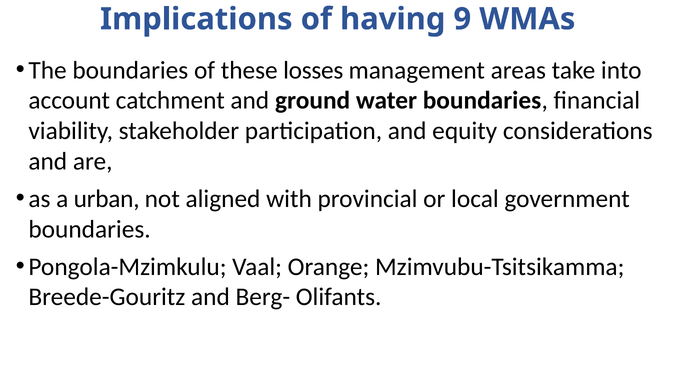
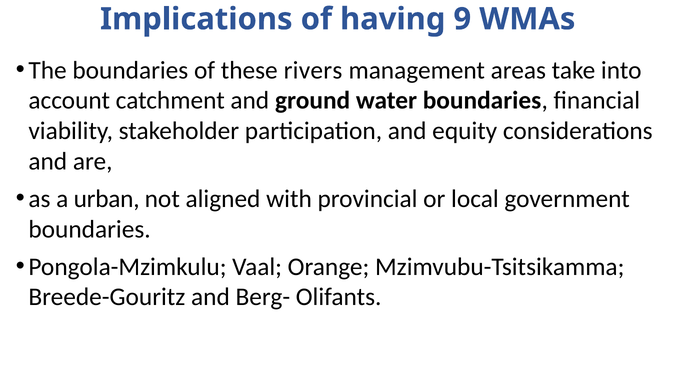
losses: losses -> rivers
